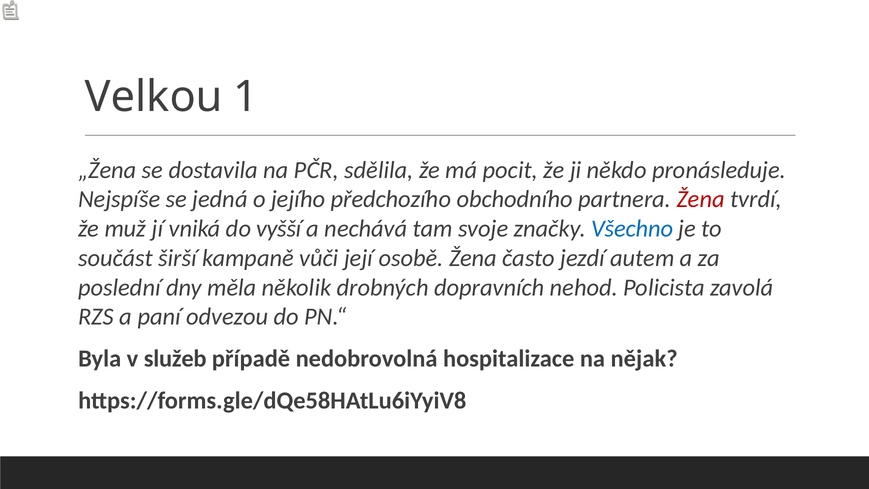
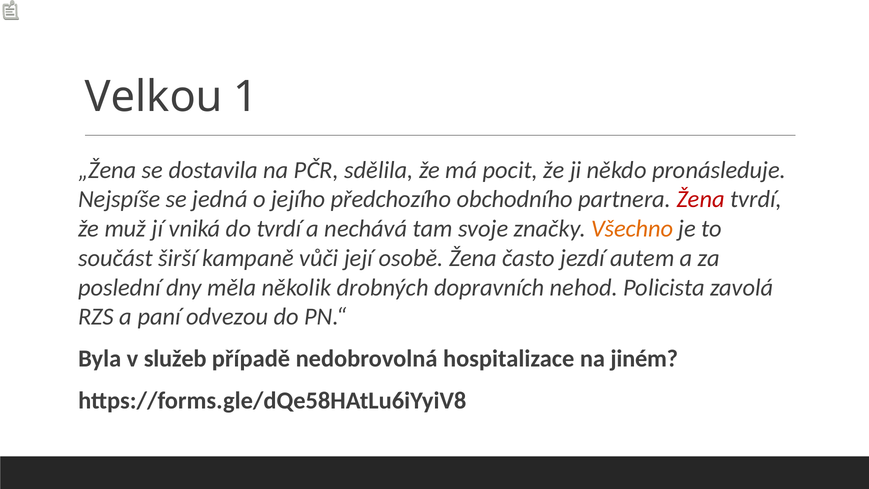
do vyšší: vyšší -> tvrdí
Všechno colour: blue -> orange
nějak: nějak -> jiném
